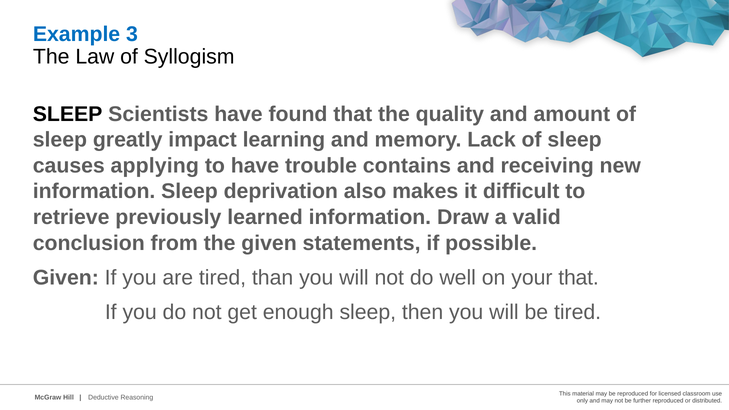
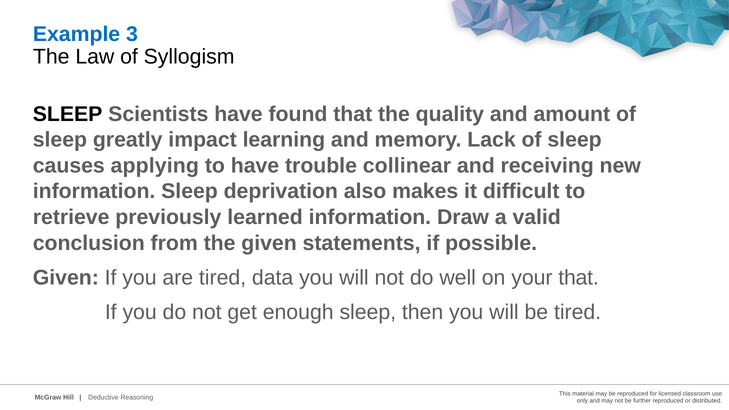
contains: contains -> collinear
than: than -> data
